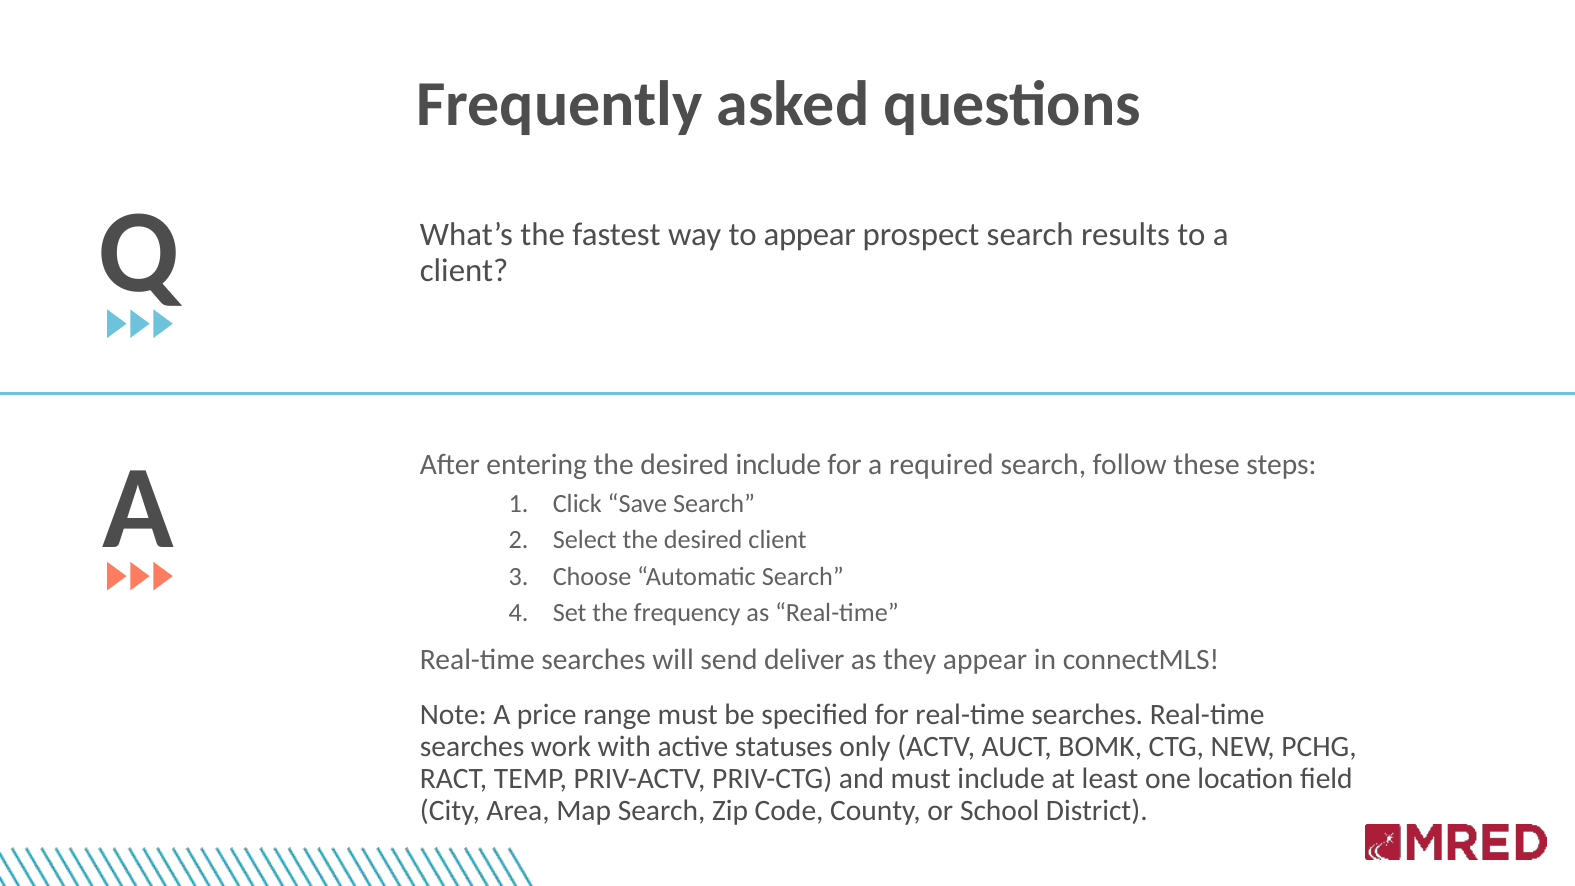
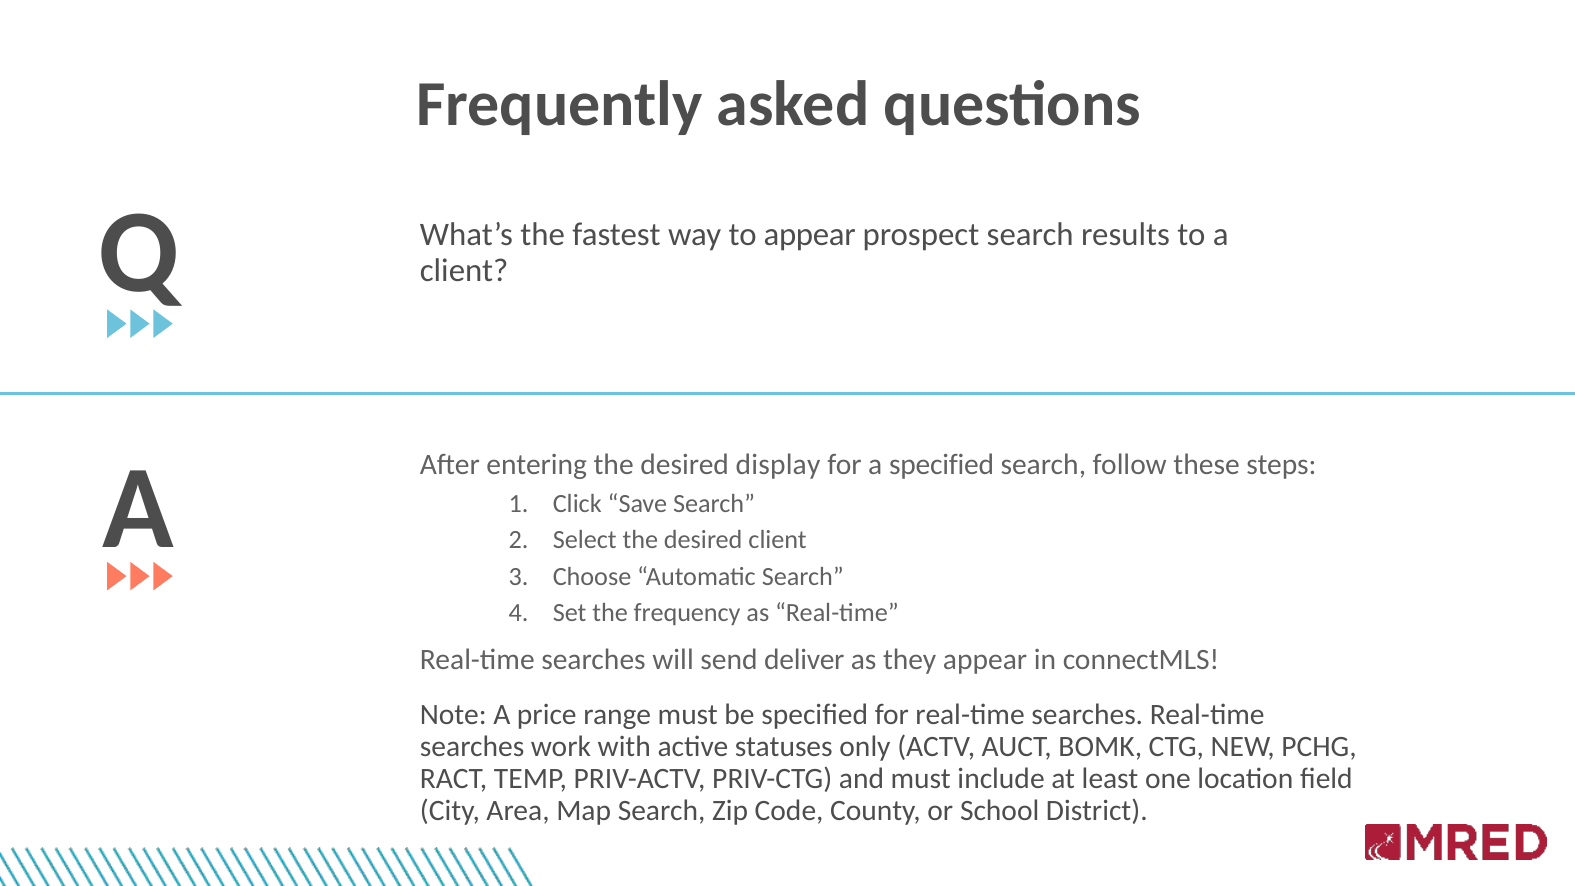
desired include: include -> display
a required: required -> specified
